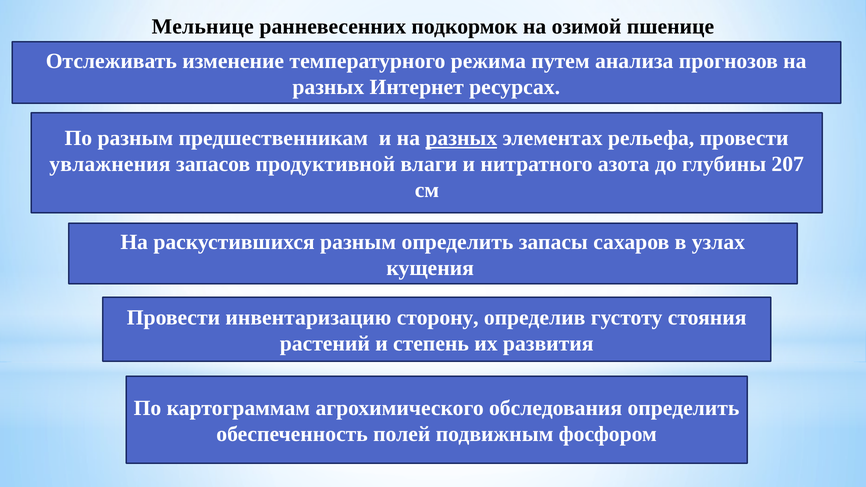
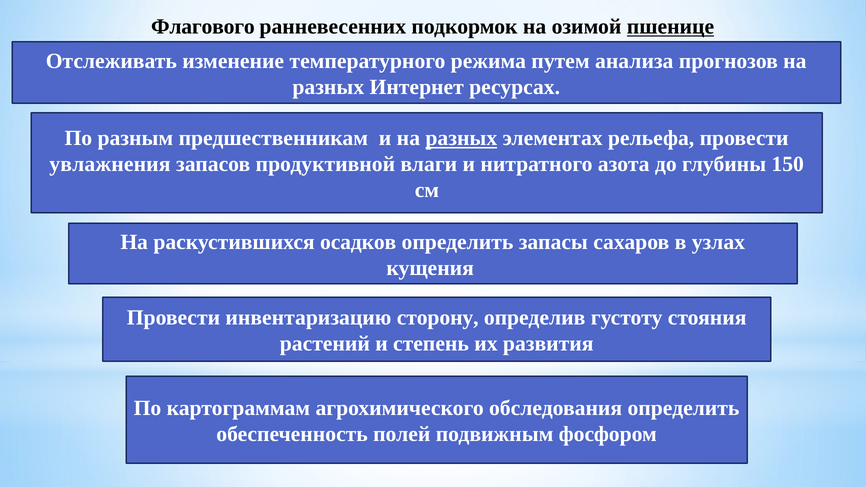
Мельнице: Мельнице -> Флагового
пшенице underline: none -> present
207: 207 -> 150
раскустившихся разным: разным -> осадков
